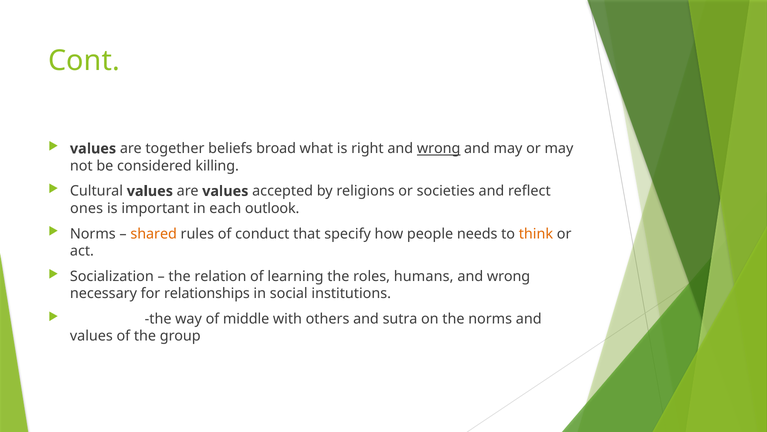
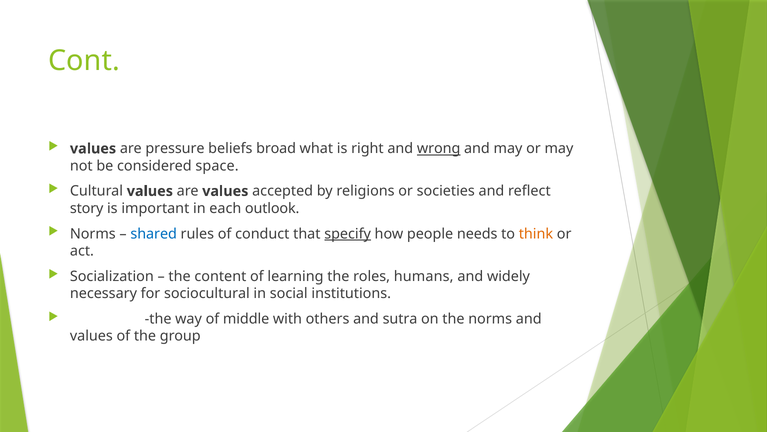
together: together -> pressure
killing: killing -> space
ones: ones -> story
shared colour: orange -> blue
specify underline: none -> present
relation: relation -> content
wrong at (509, 276): wrong -> widely
relationships: relationships -> sociocultural
